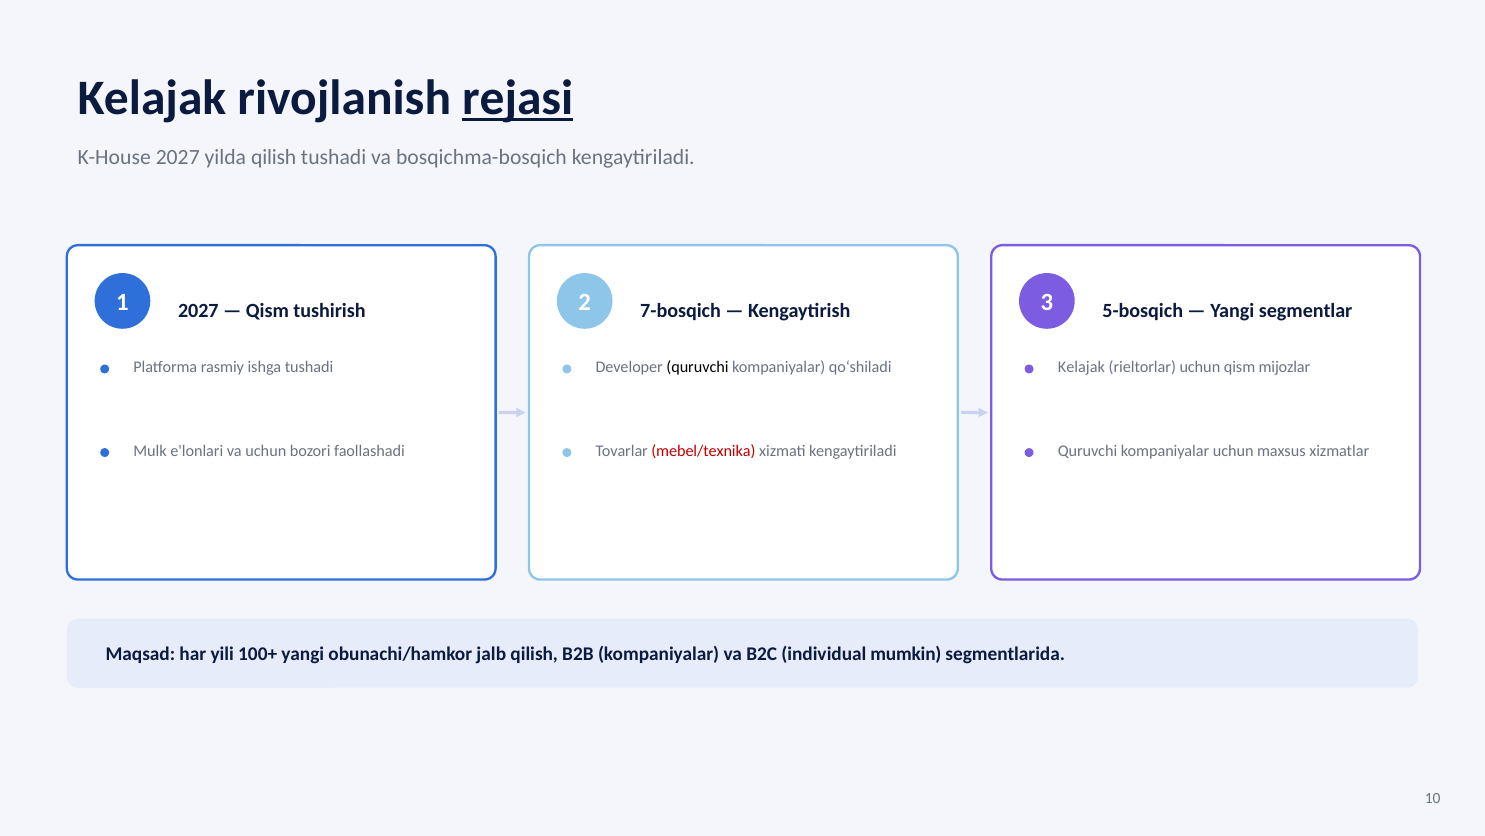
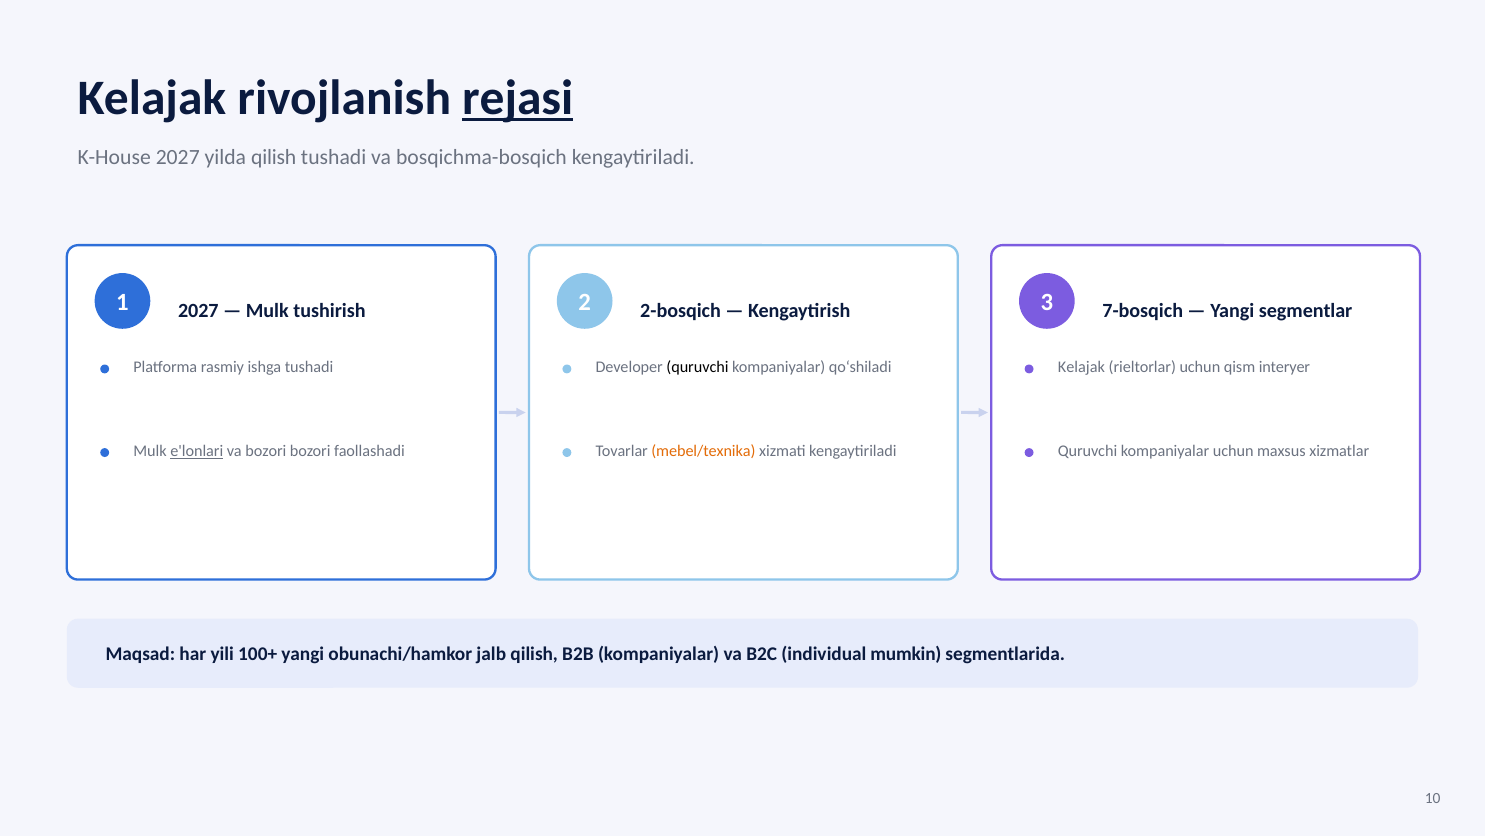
Qism at (267, 310): Qism -> Mulk
7-bosqich: 7-bosqich -> 2-bosqich
5-bosqich: 5-bosqich -> 7-bosqich
mijozlar: mijozlar -> interyer
e'lonlari underline: none -> present
va uchun: uchun -> bozori
mebel/texnika colour: red -> orange
